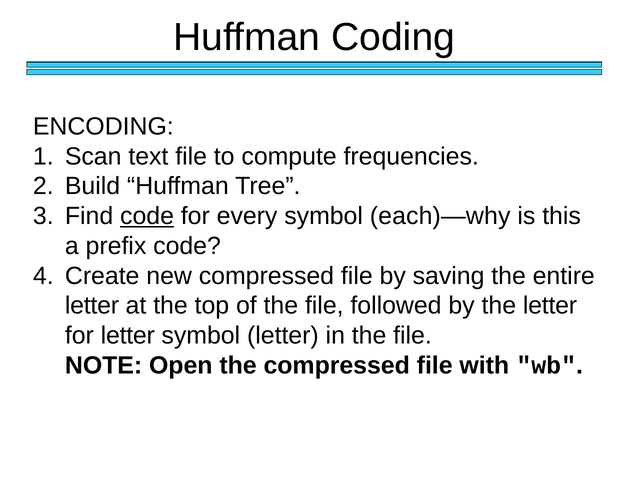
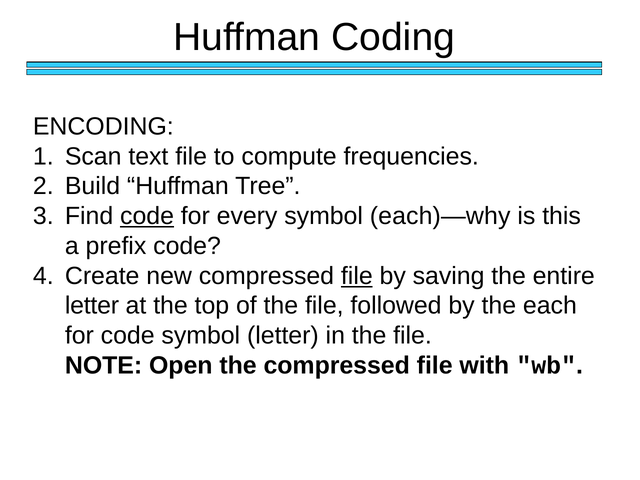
file at (357, 276) underline: none -> present
the letter: letter -> each
for letter: letter -> code
